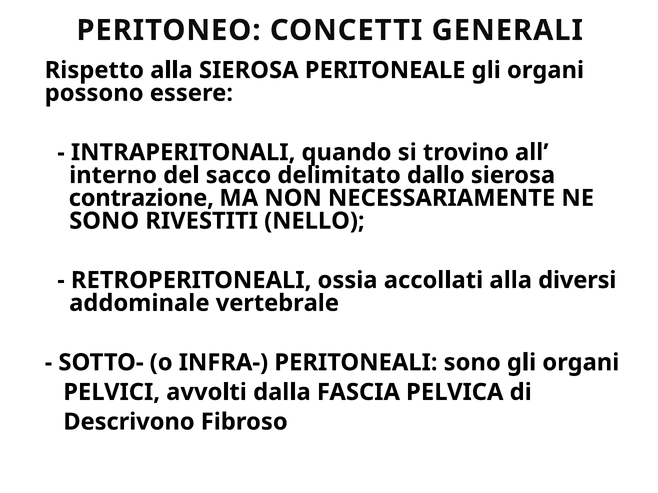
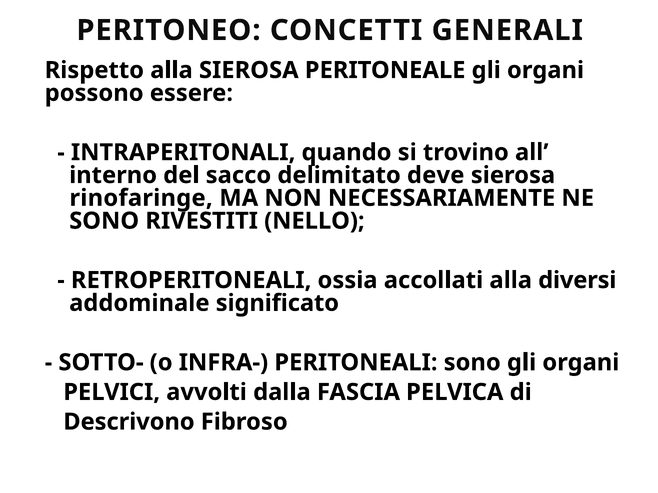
dallo: dallo -> deve
contrazione: contrazione -> rinofaringe
vertebrale: vertebrale -> significato
